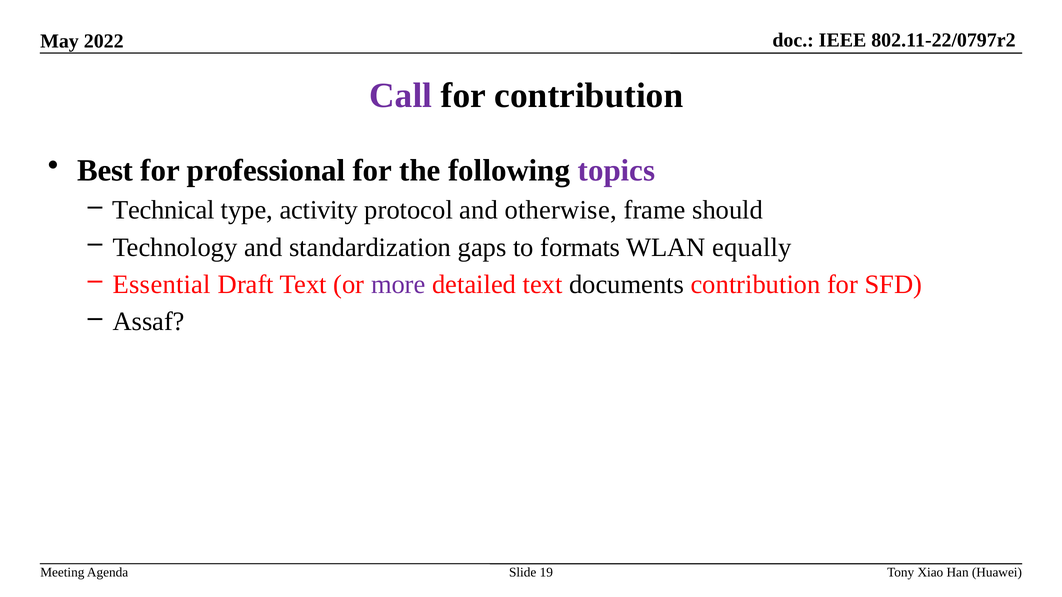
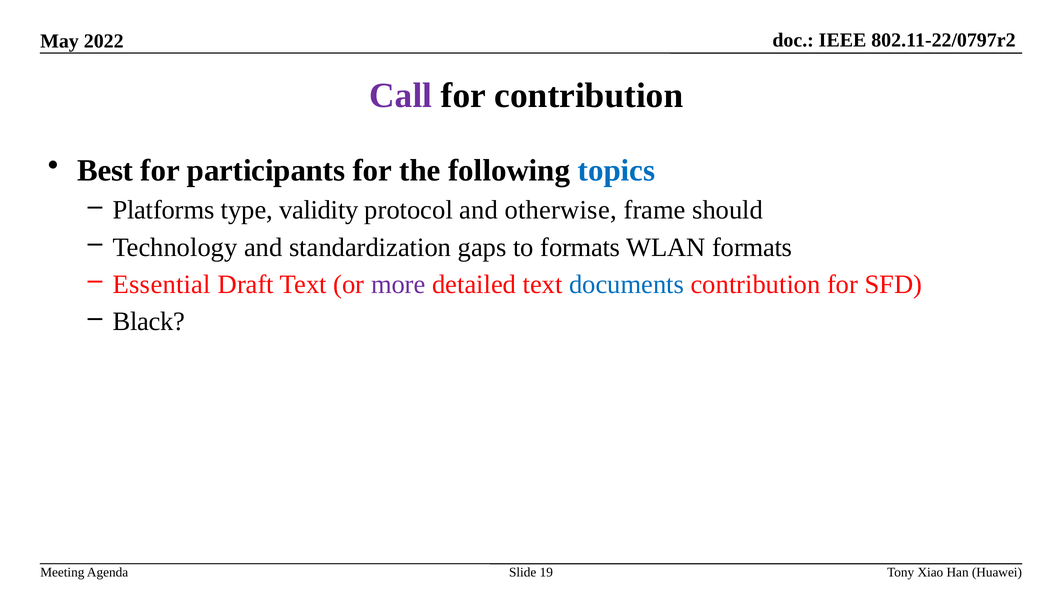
professional: professional -> participants
topics colour: purple -> blue
Technical: Technical -> Platforms
activity: activity -> validity
WLAN equally: equally -> formats
documents colour: black -> blue
Assaf: Assaf -> Black
